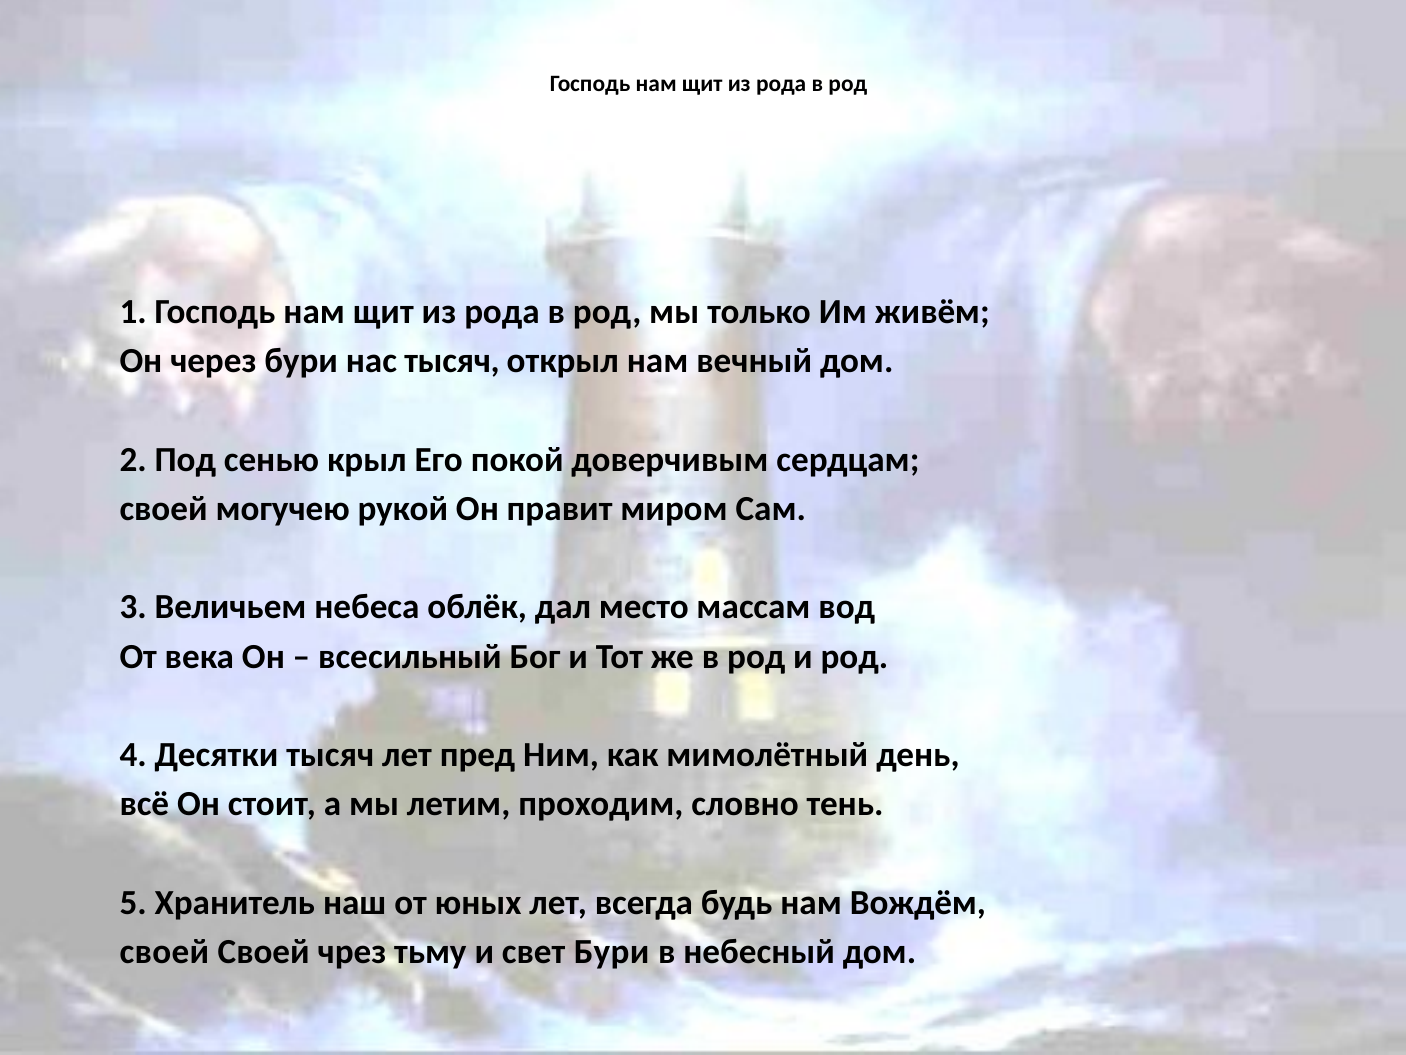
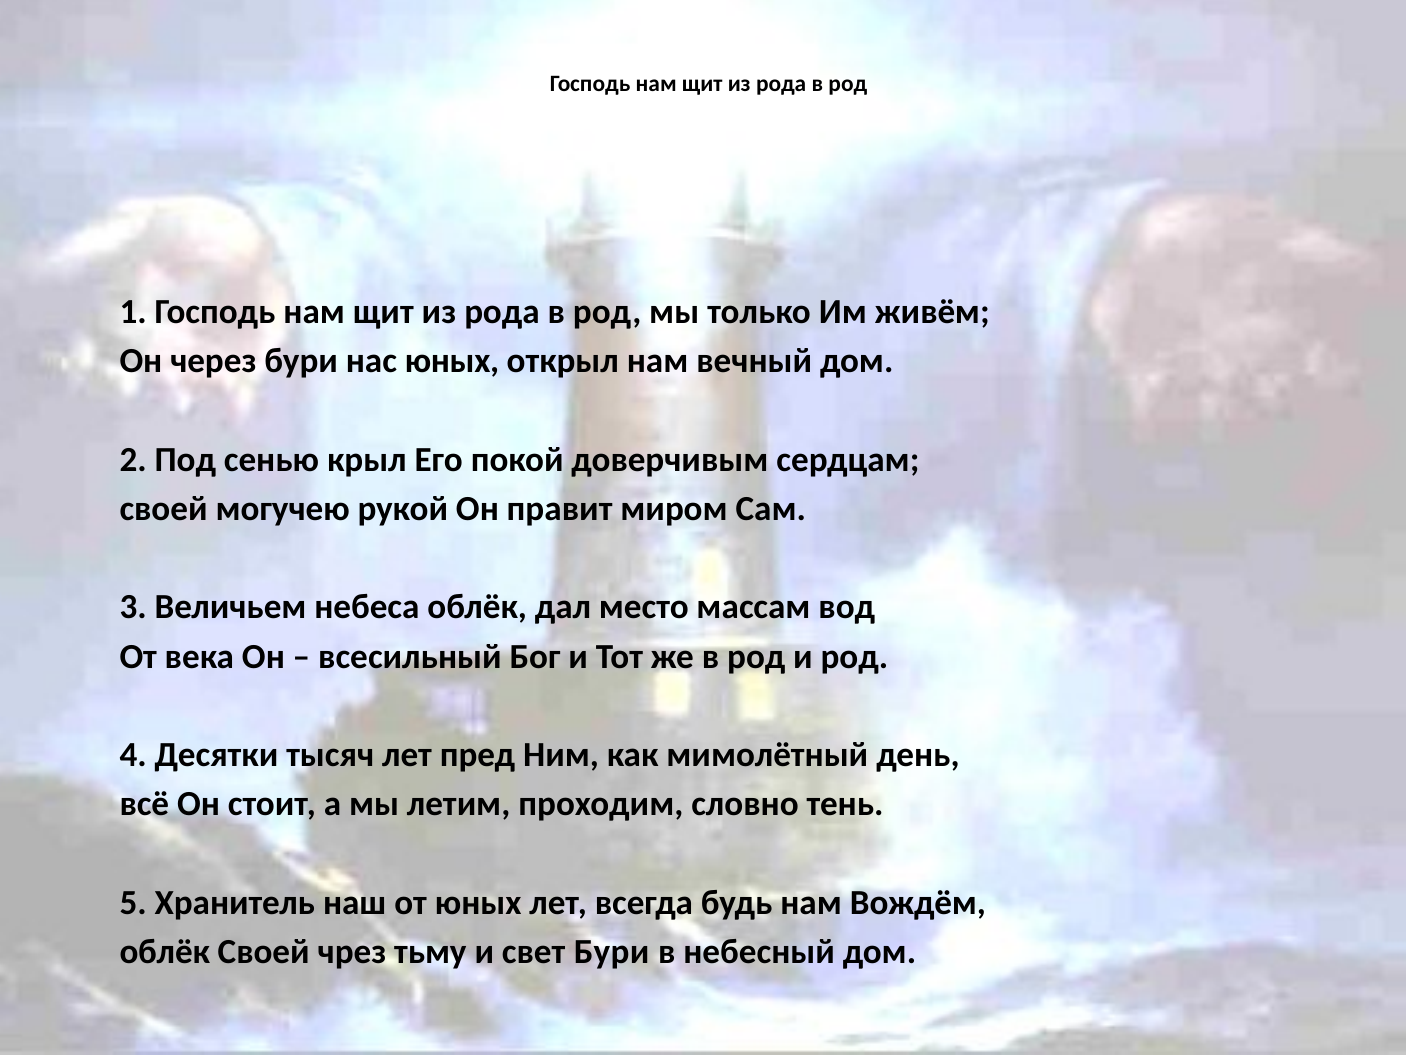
нас тысяч: тысяч -> юных
своей at (164, 952): своей -> облёк
